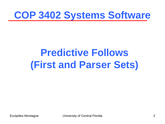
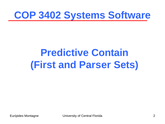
Follows: Follows -> Contain
